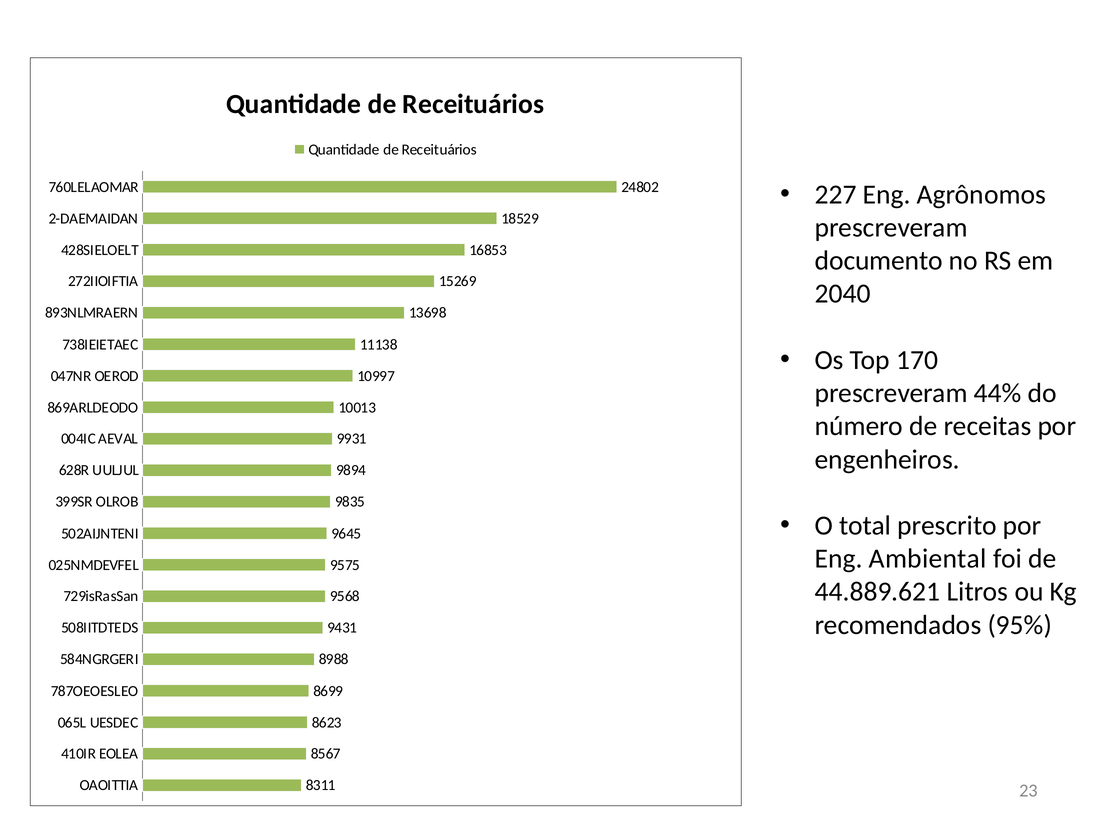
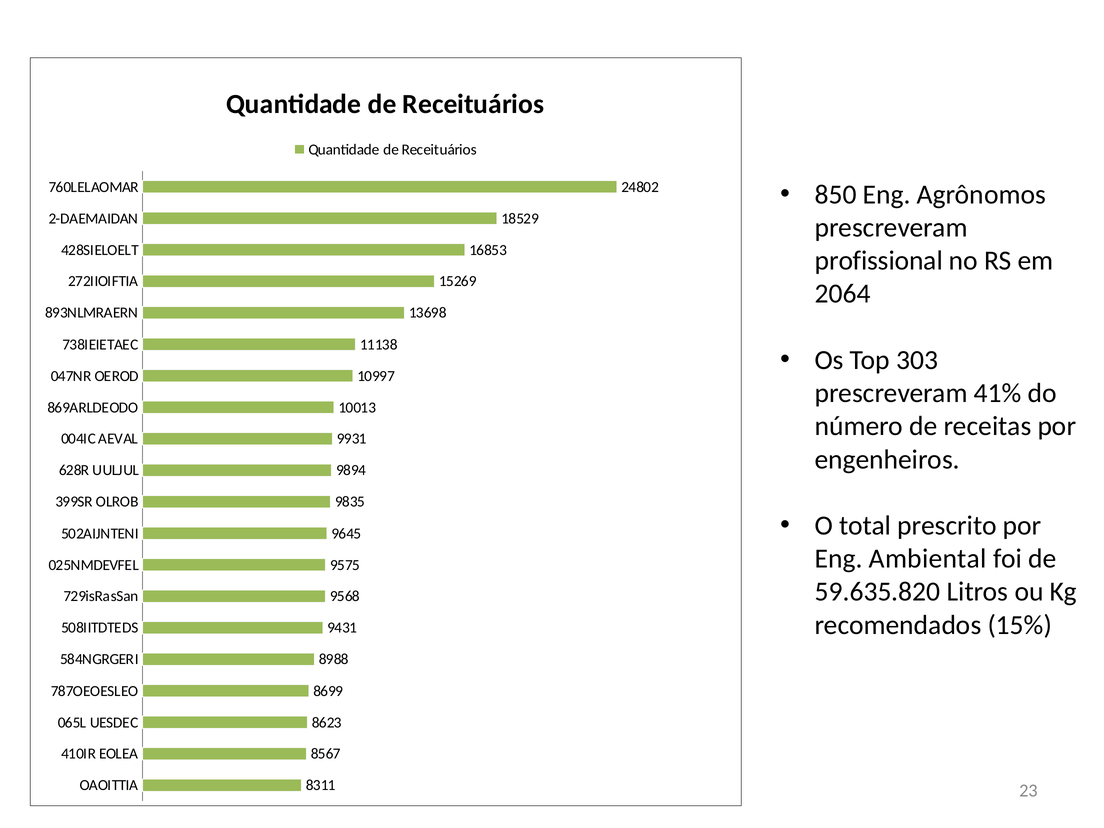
227: 227 -> 850
documento: documento -> profissional
2040: 2040 -> 2064
170: 170 -> 303
44%: 44% -> 41%
44.889.621: 44.889.621 -> 59.635.820
95%: 95% -> 15%
